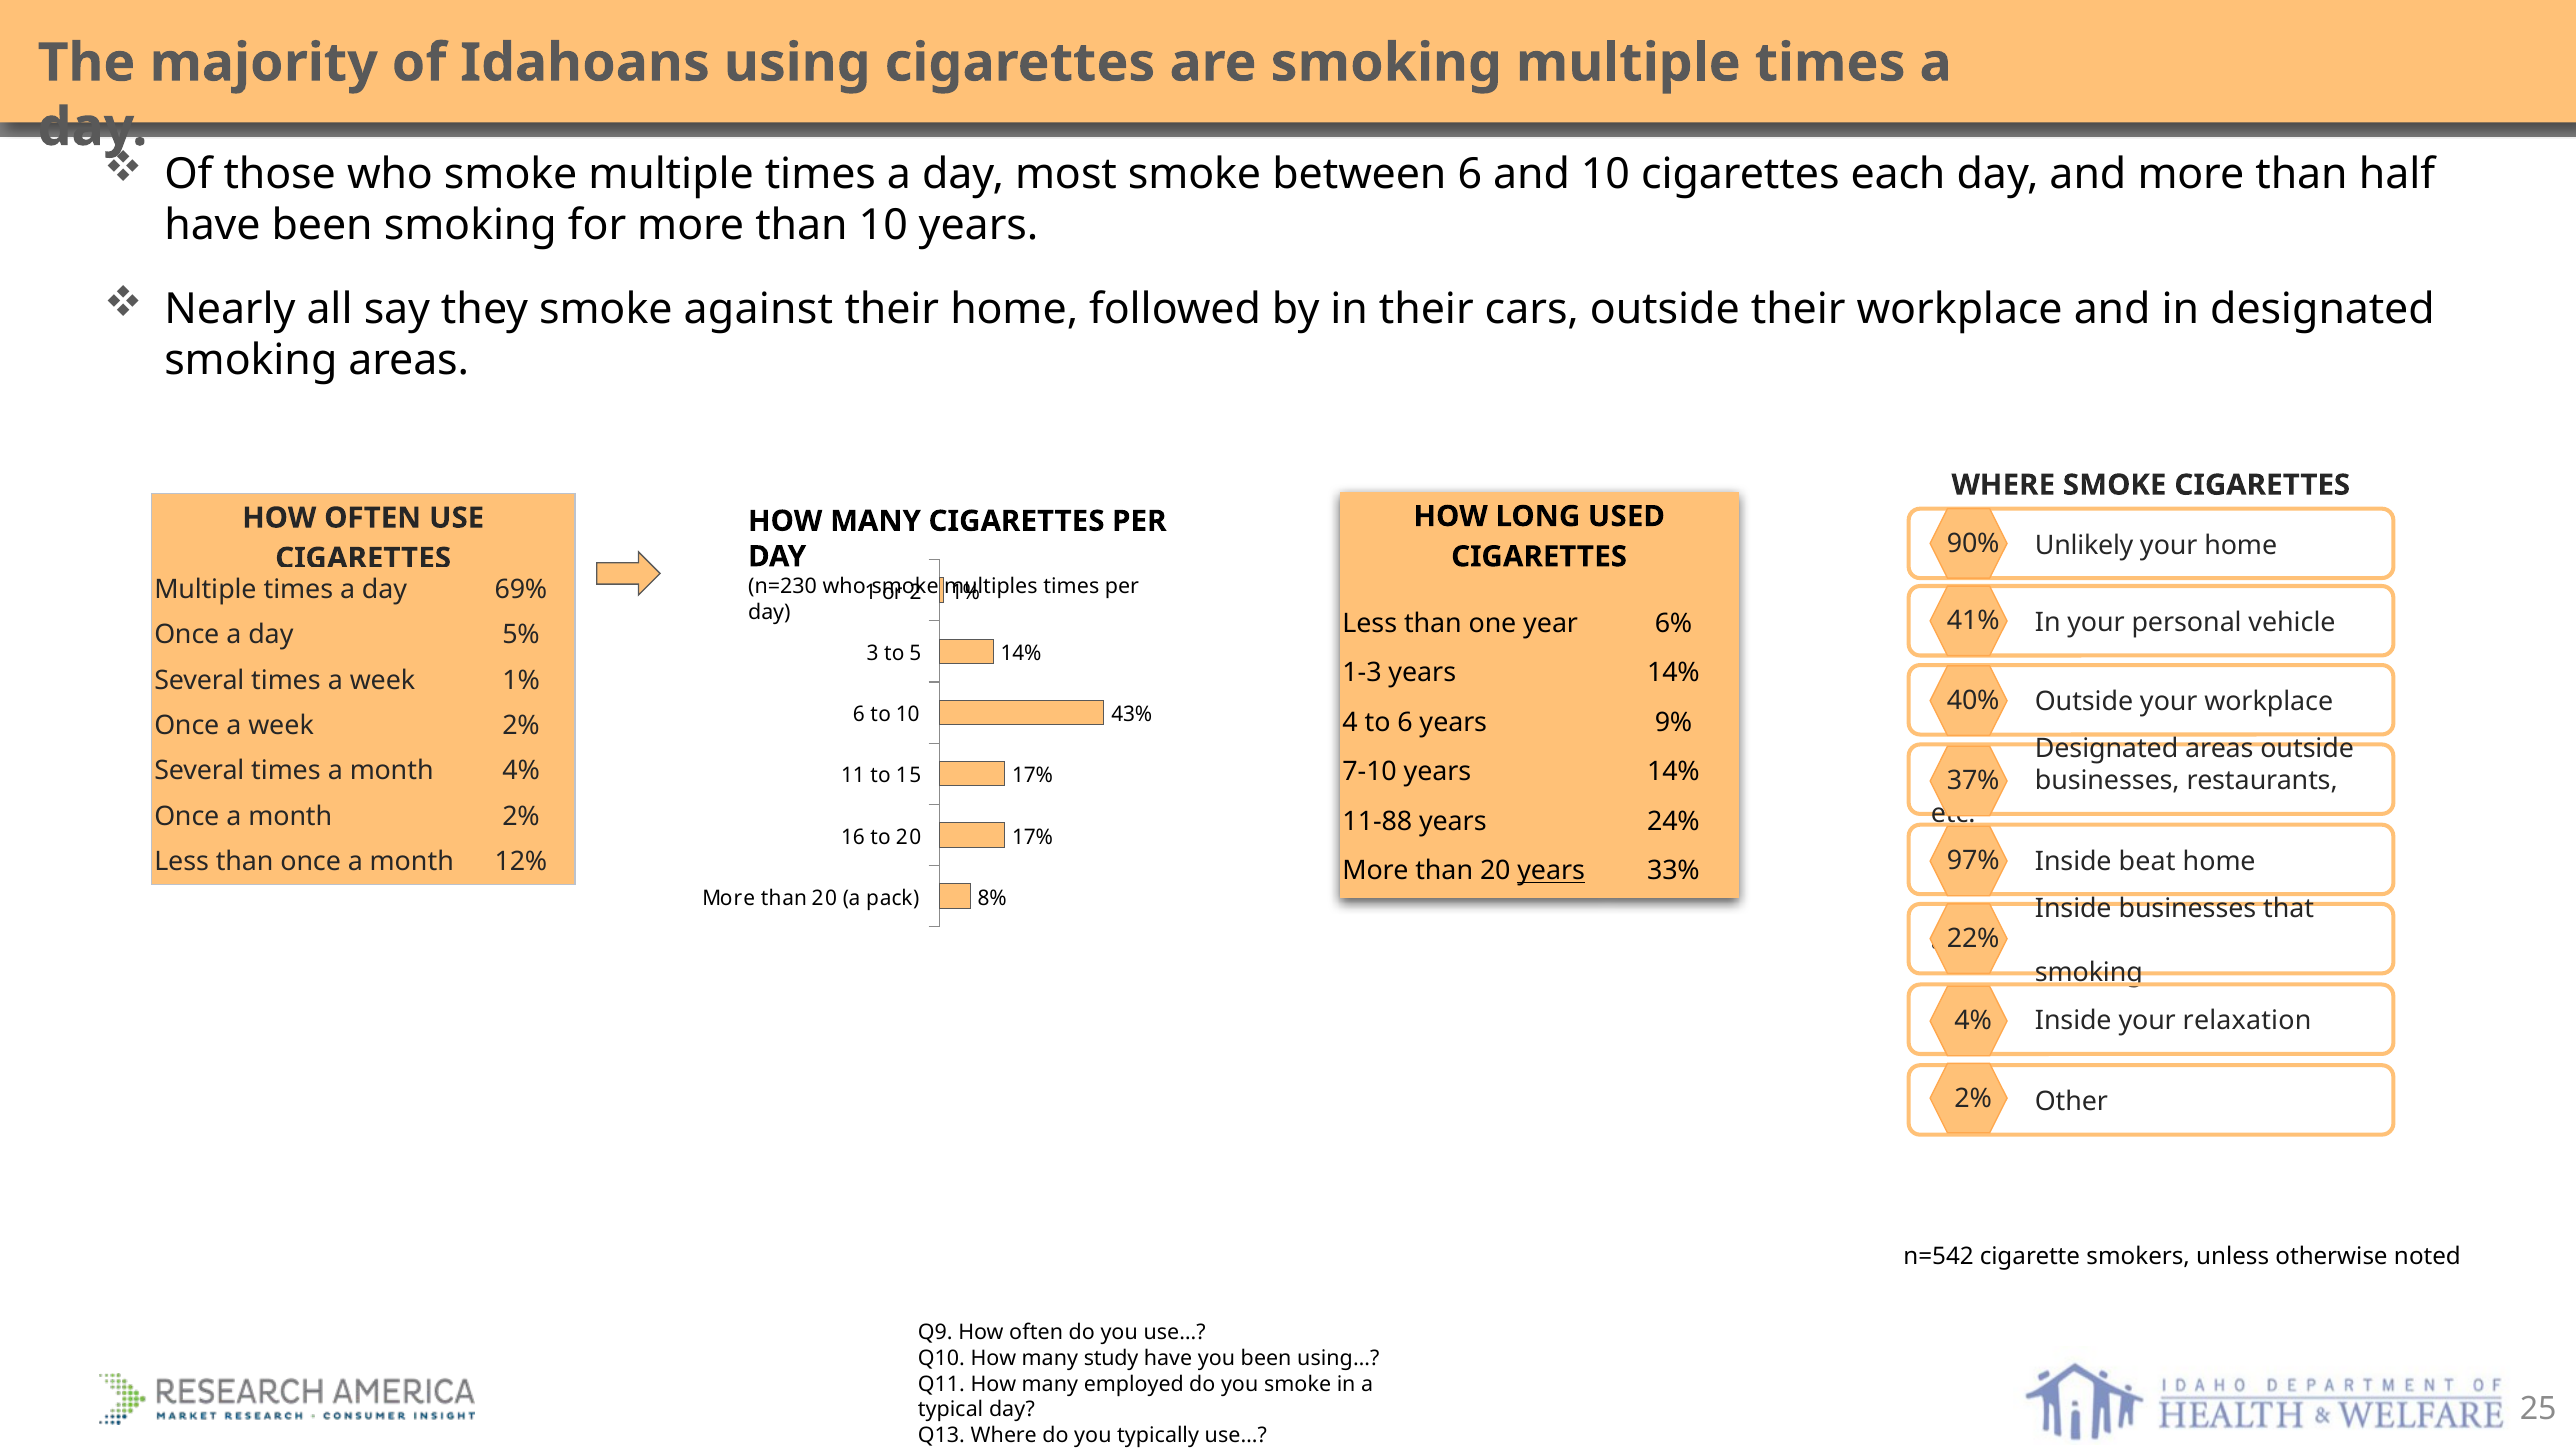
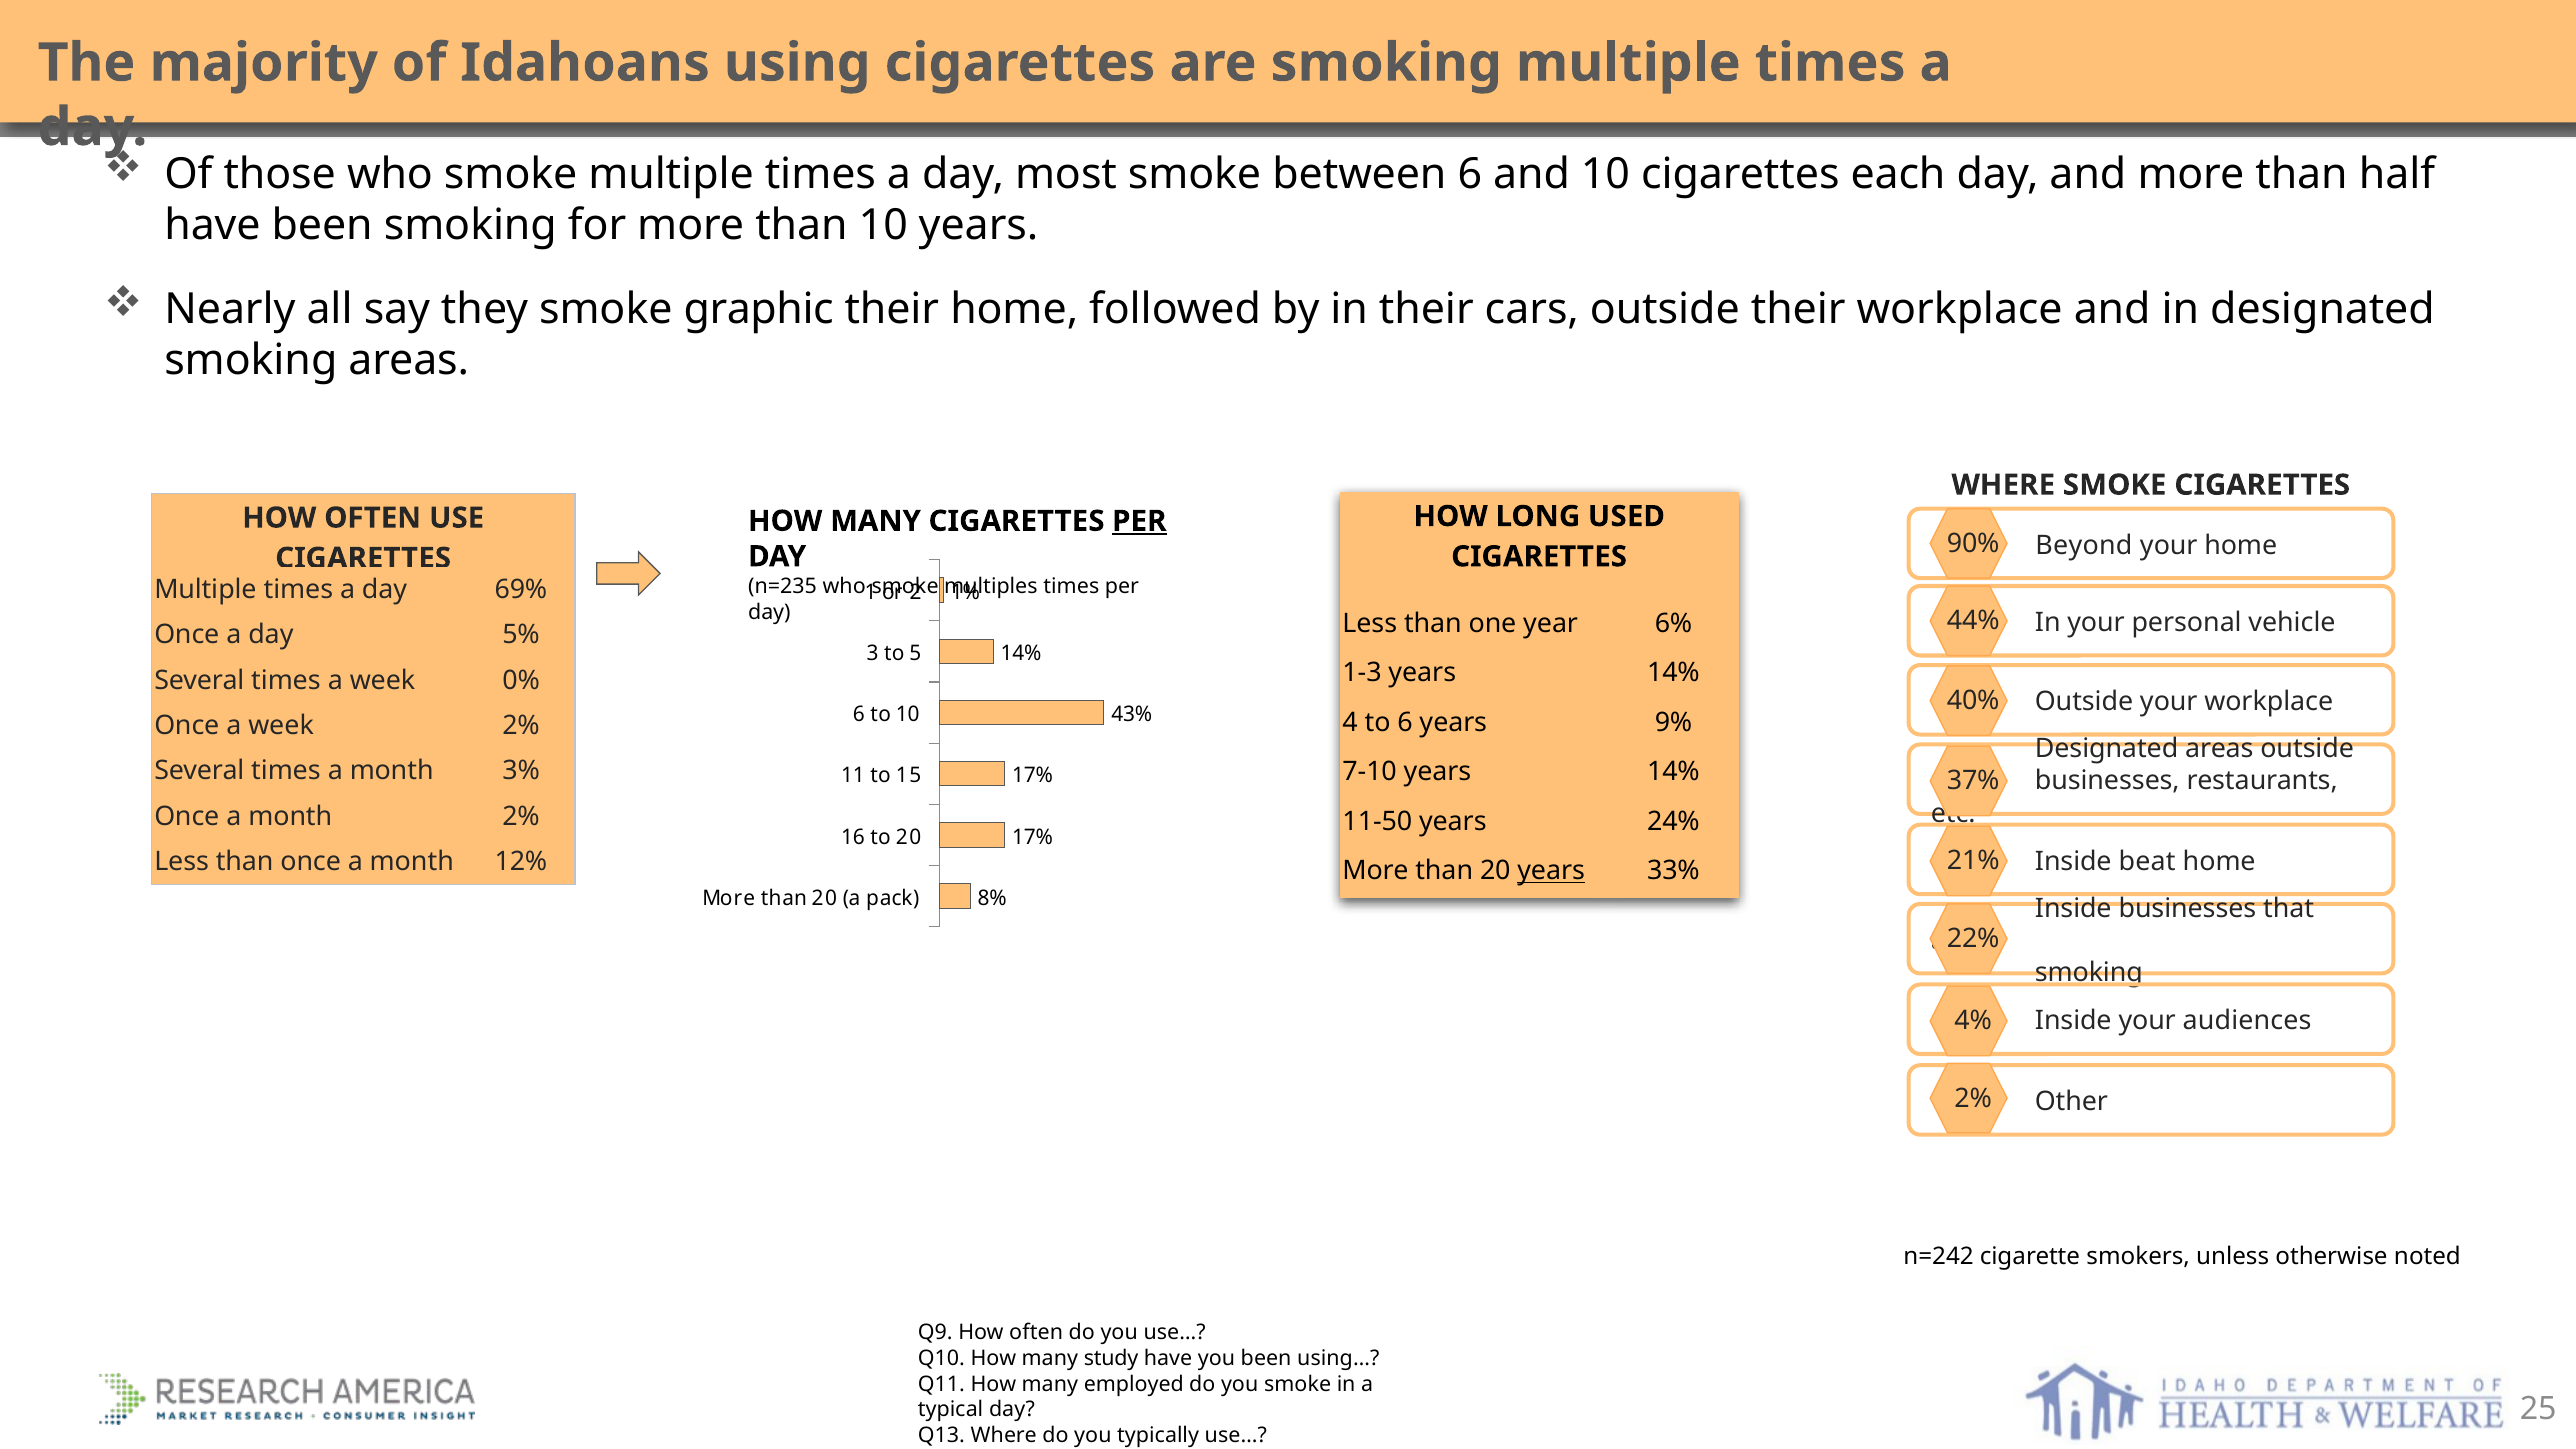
against: against -> graphic
PER at (1139, 521) underline: none -> present
Unlikely: Unlikely -> Beyond
n=230: n=230 -> n=235
41%: 41% -> 44%
week 1%: 1% -> 0%
month 4%: 4% -> 3%
11-88: 11-88 -> 11-50
97%: 97% -> 21%
relaxation: relaxation -> audiences
n=542: n=542 -> n=242
